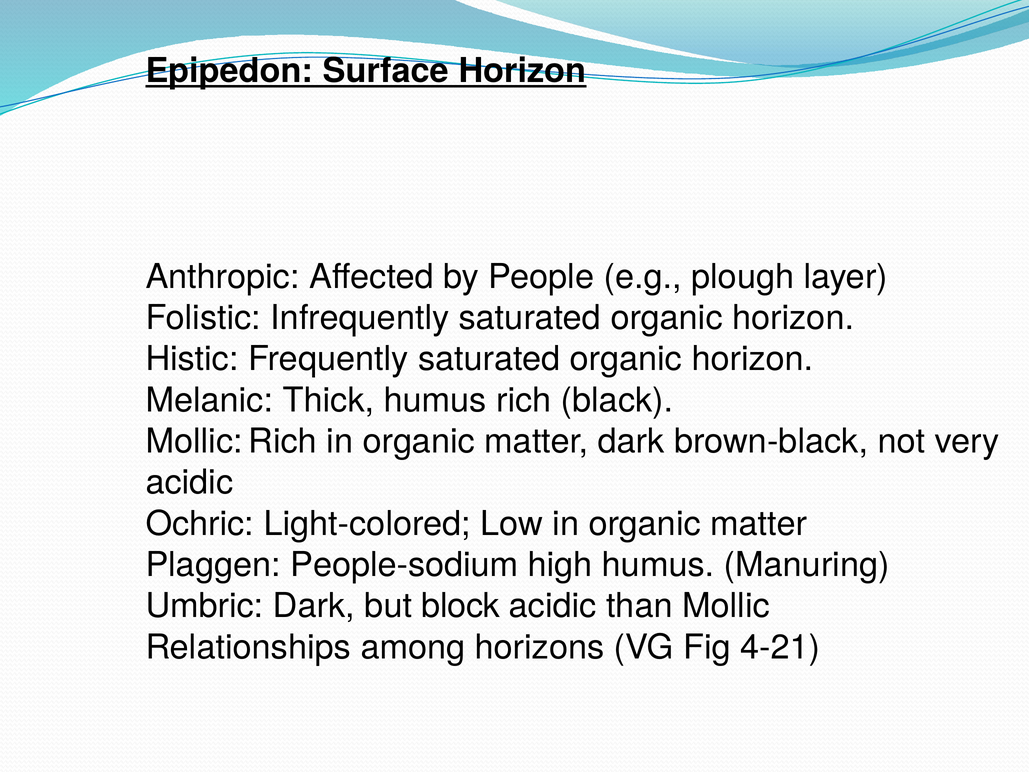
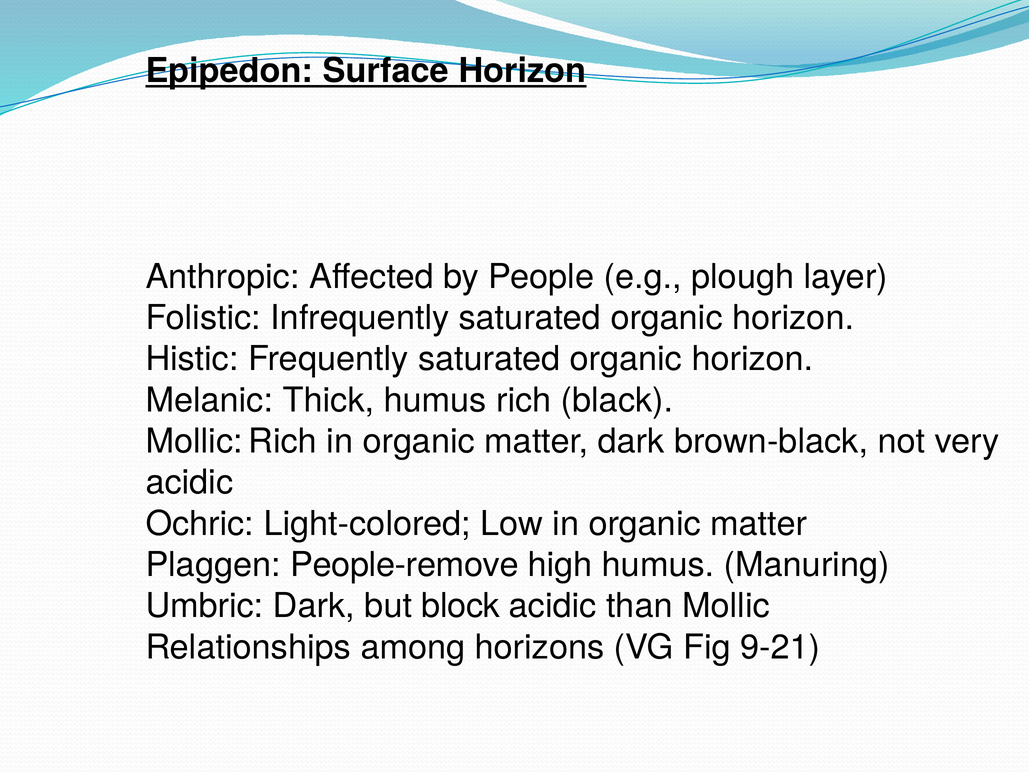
People-sodium: People-sodium -> People-remove
4-21: 4-21 -> 9-21
